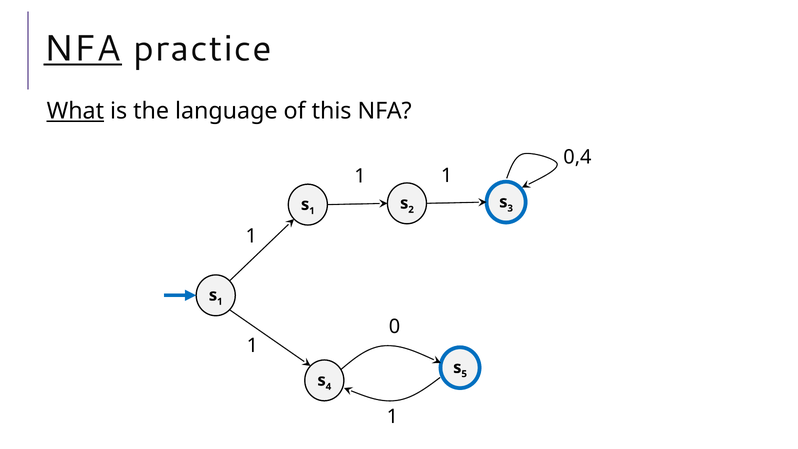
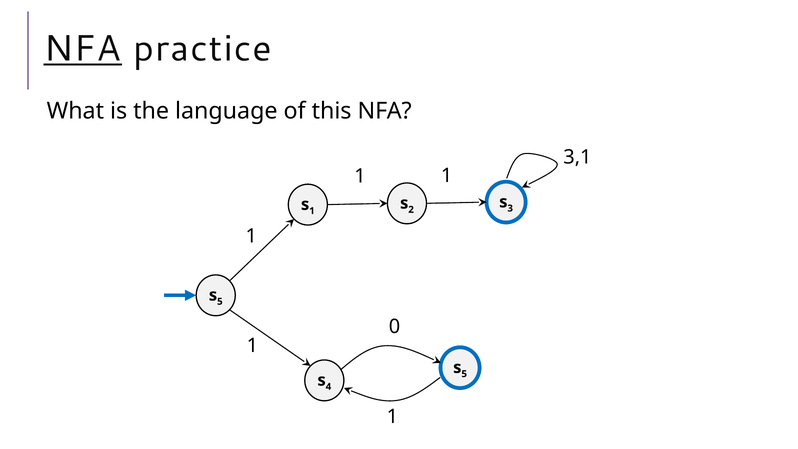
What underline: present -> none
0,4: 0,4 -> 3,1
1 at (220, 301): 1 -> 5
